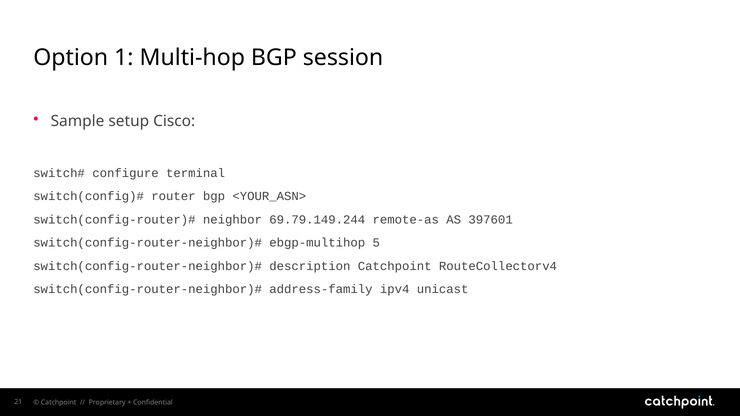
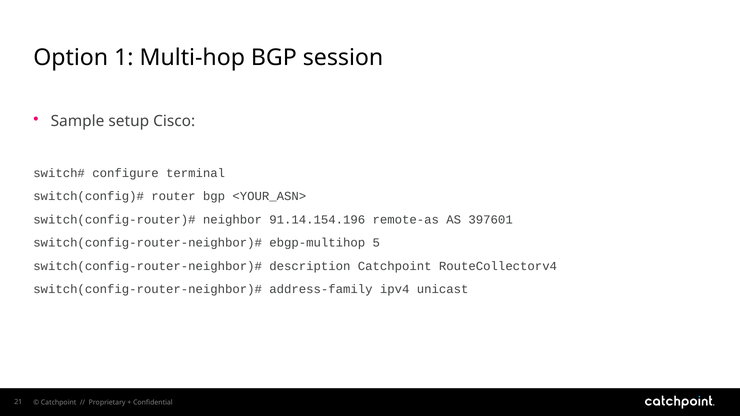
69.79.149.244: 69.79.149.244 -> 91.14.154.196
